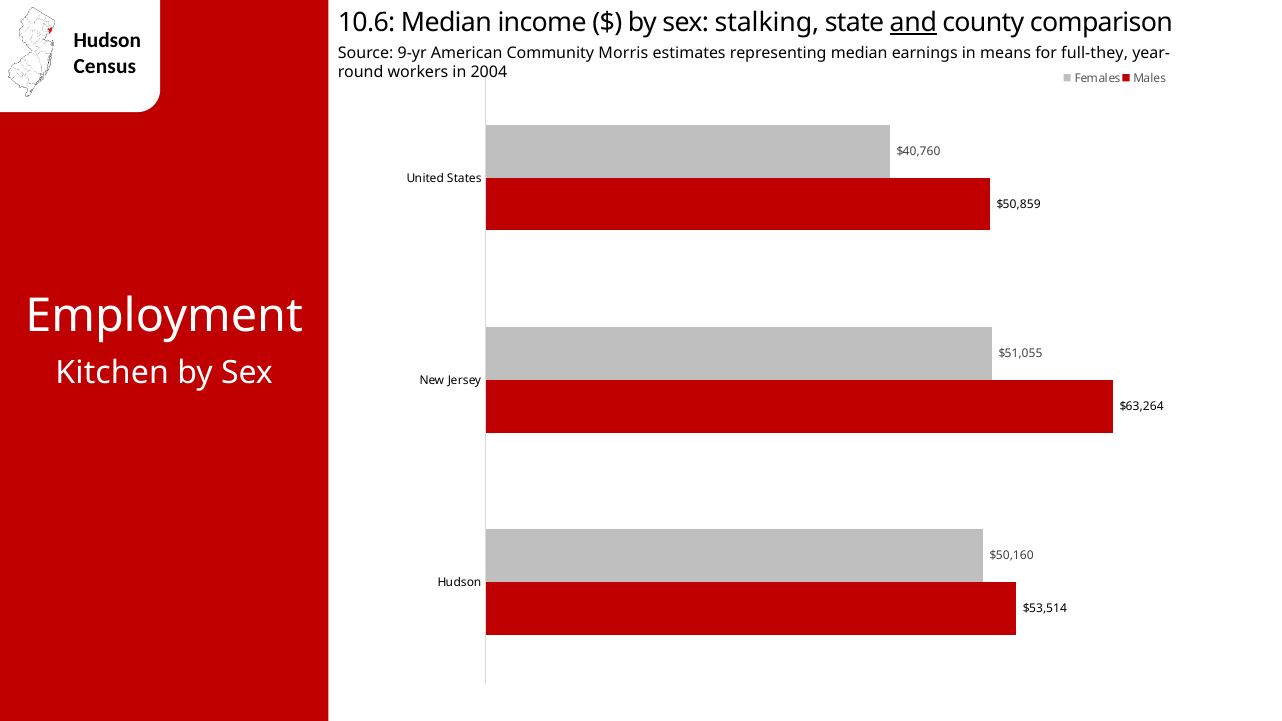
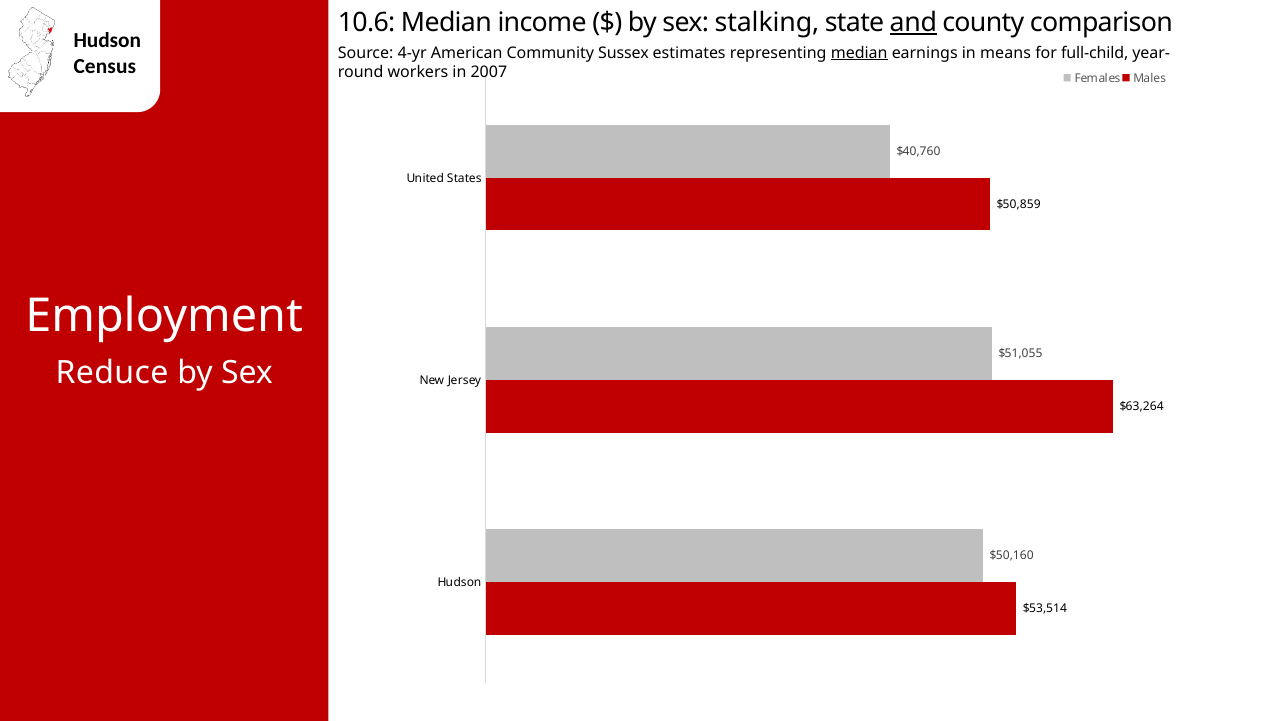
9-yr: 9-yr -> 4-yr
Morris: Morris -> Sussex
median at (859, 53) underline: none -> present
full-they: full-they -> full-child
2004: 2004 -> 2007
Kitchen: Kitchen -> Reduce
